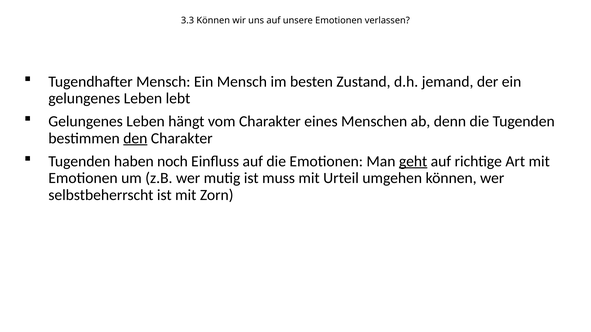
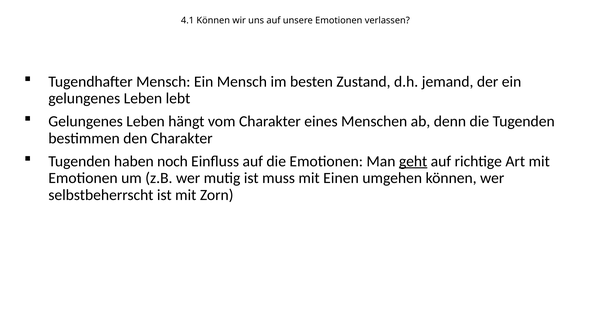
3.3: 3.3 -> 4.1
den underline: present -> none
Urteil: Urteil -> Einen
